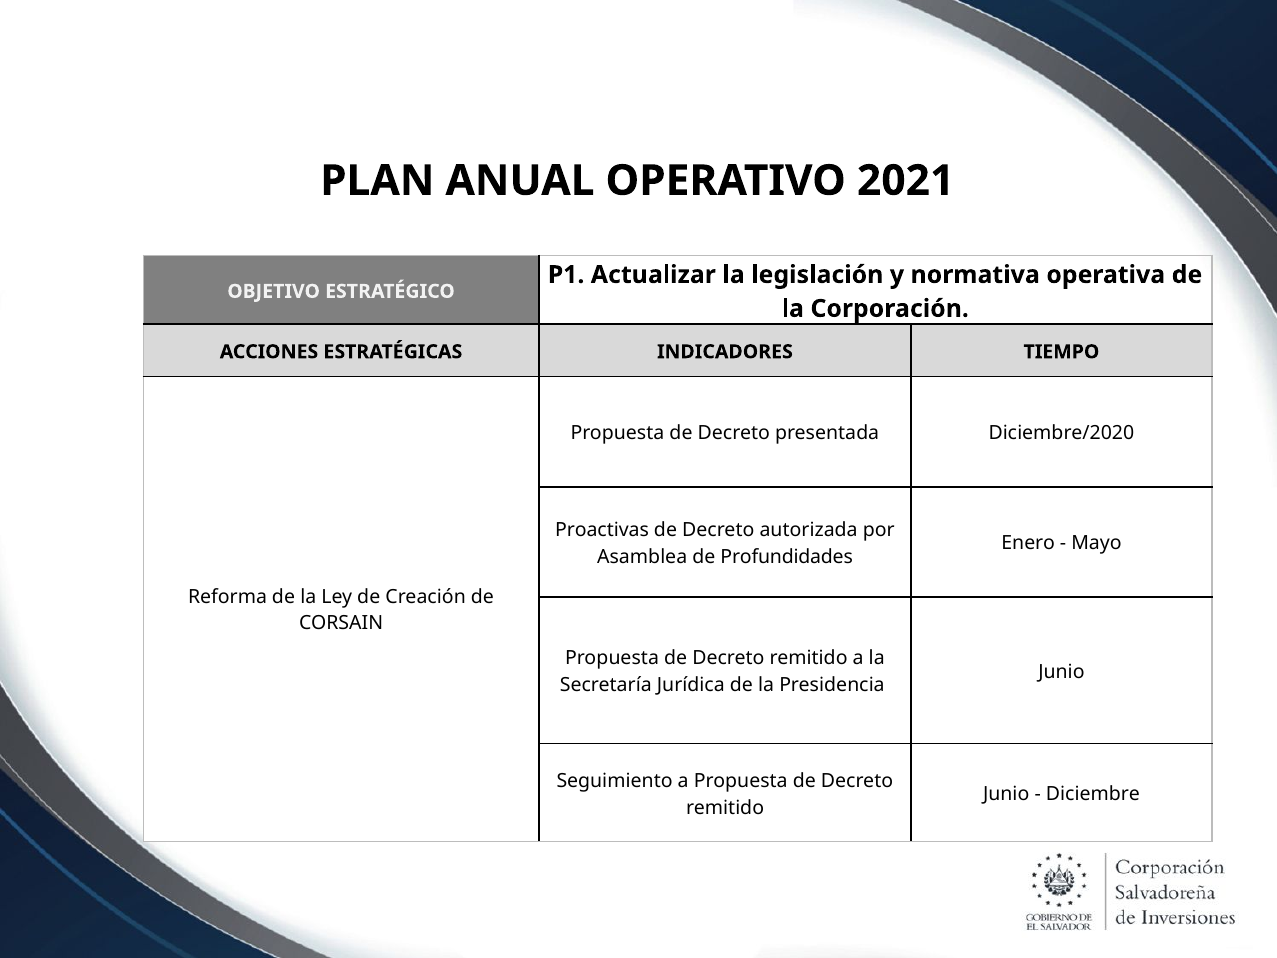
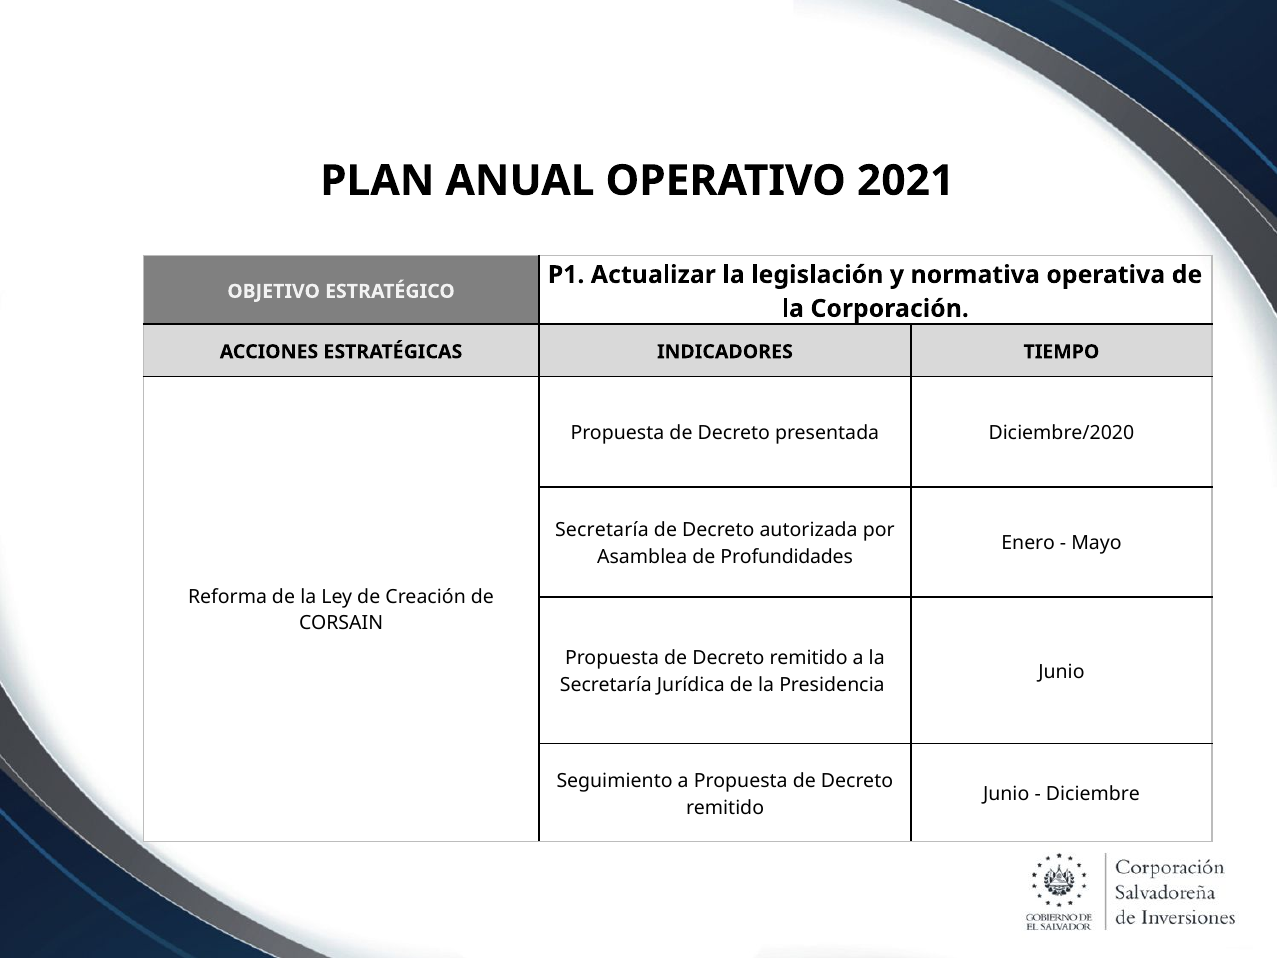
Proactivas at (602, 530): Proactivas -> Secretaría
